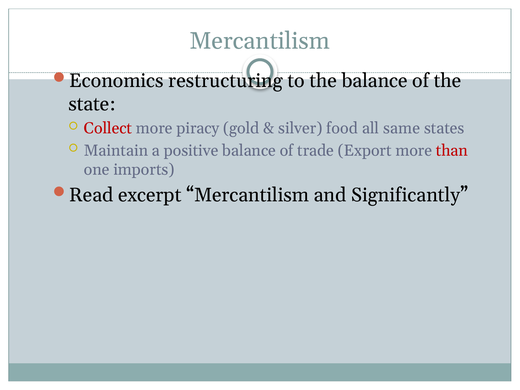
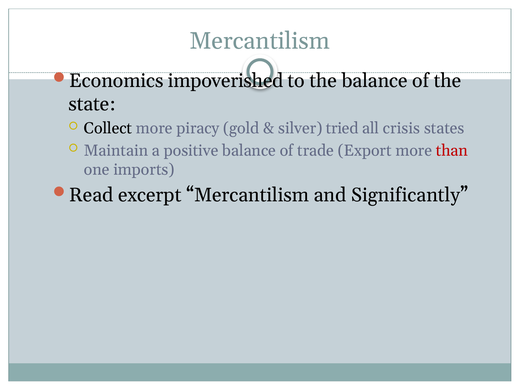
restructuring: restructuring -> impoverished
Collect colour: red -> black
food: food -> tried
same: same -> crisis
